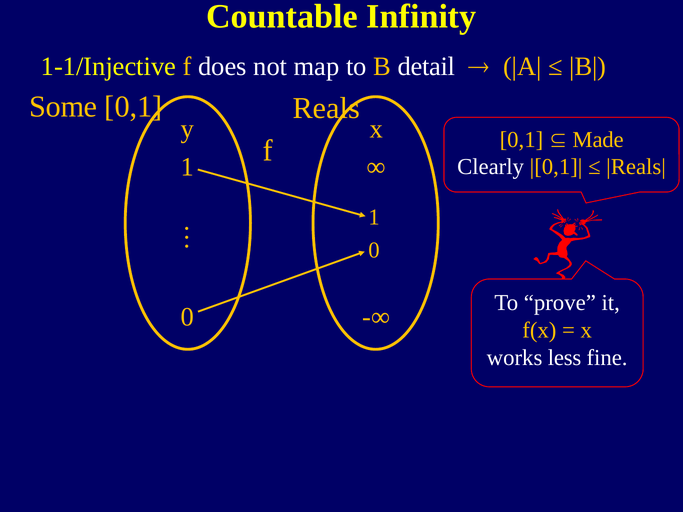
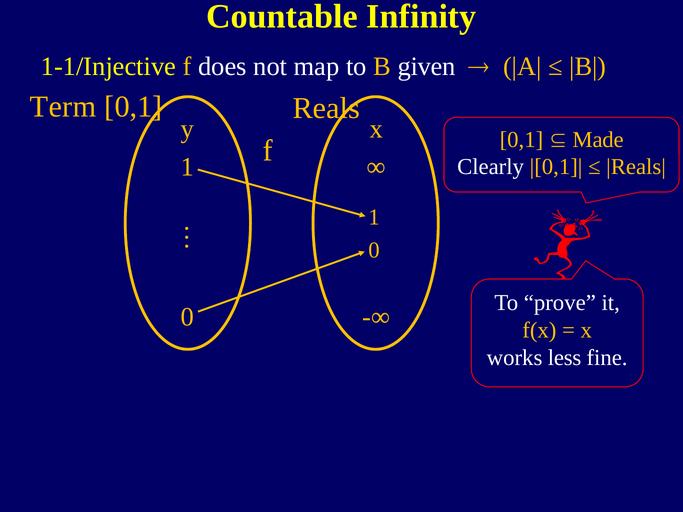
detail: detail -> given
Some: Some -> Term
